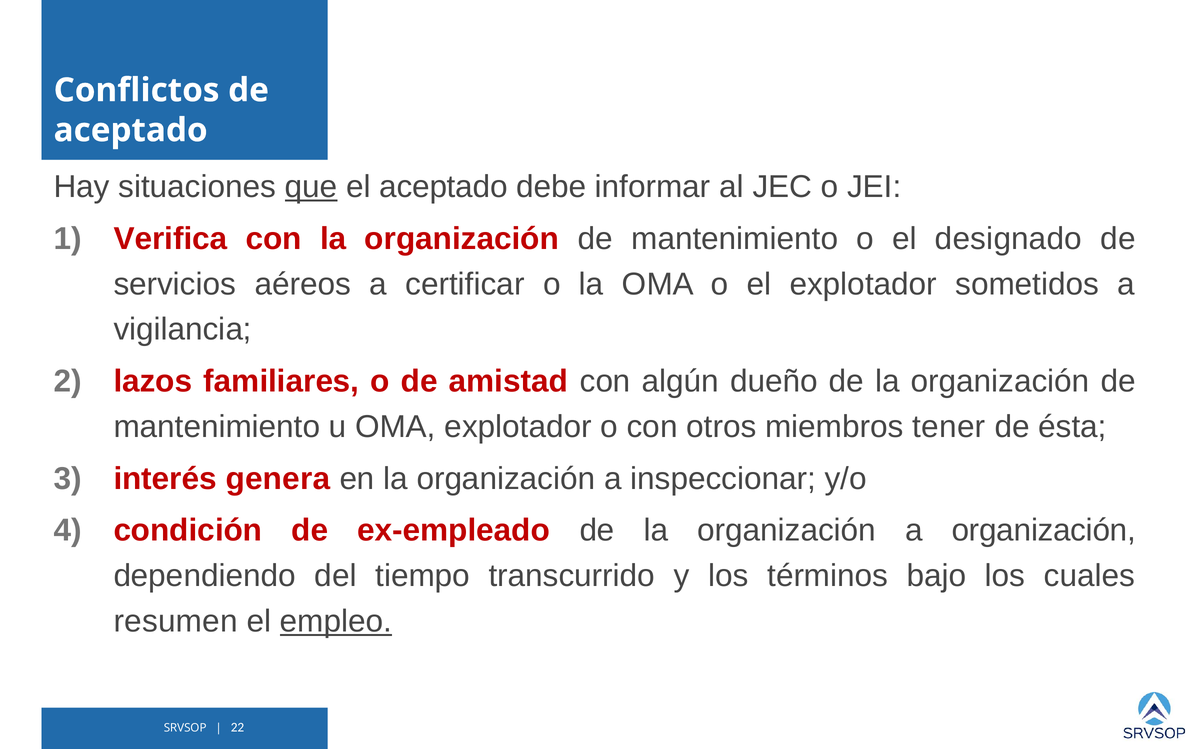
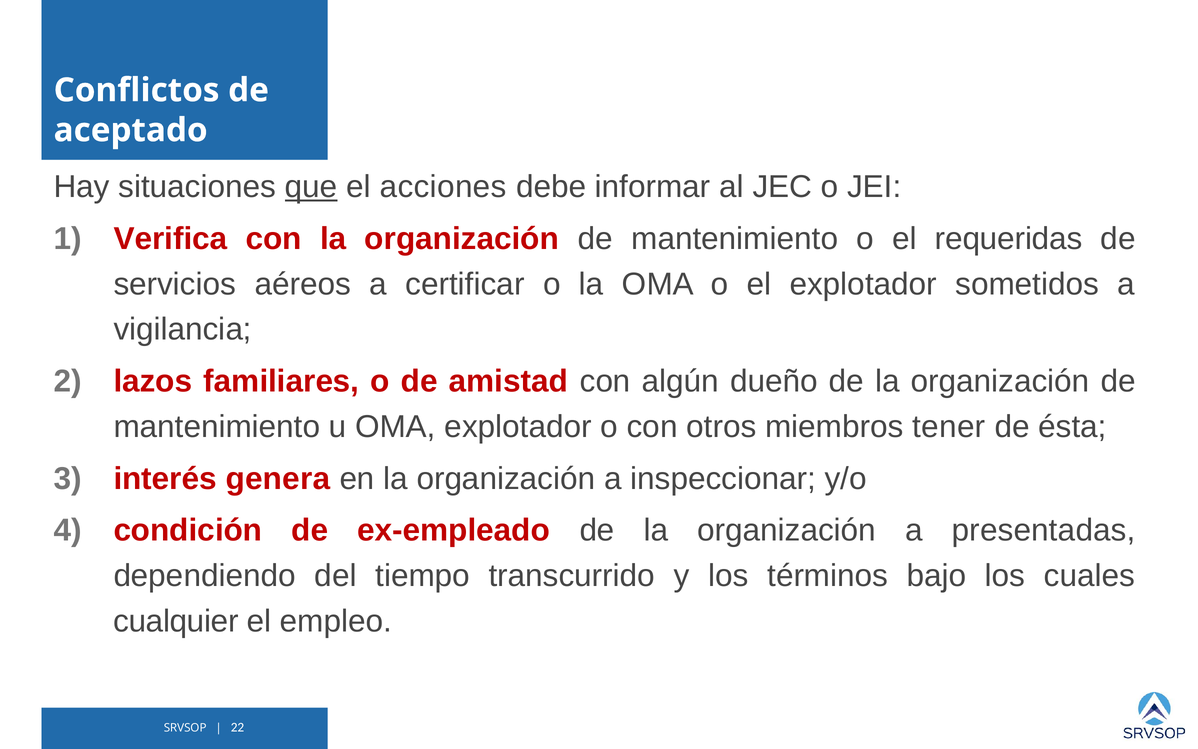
el aceptado: aceptado -> acciones
designado: designado -> requeridas
a organización: organización -> presentadas
resumen: resumen -> cualquier
empleo underline: present -> none
